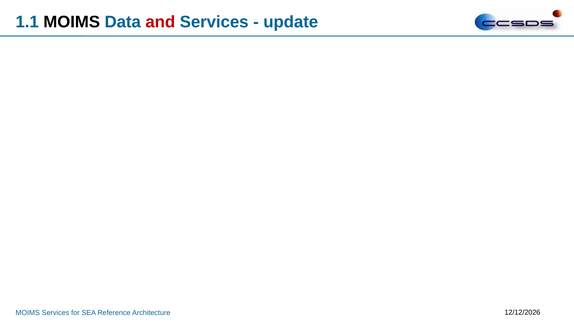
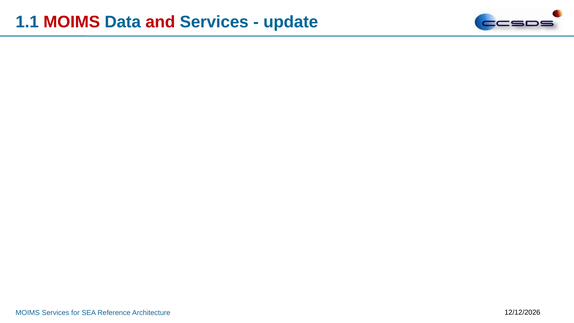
MOIMS at (72, 22) colour: black -> red
